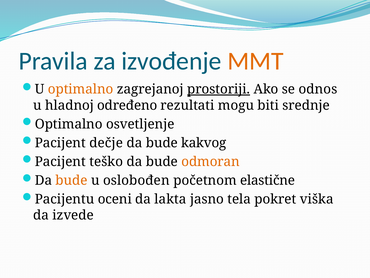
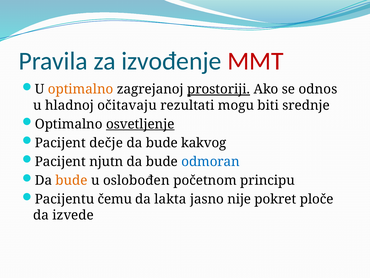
MMT colour: orange -> red
određeno: određeno -> očitavaju
osvetljenje underline: none -> present
teško: teško -> njutn
odmoran colour: orange -> blue
elastične: elastične -> principu
oceni: oceni -> čemu
tela: tela -> nije
viška: viška -> ploče
